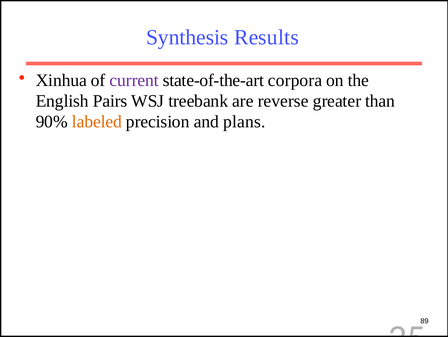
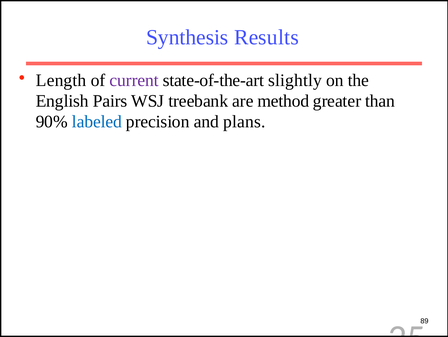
Xinhua: Xinhua -> Length
corpora: corpora -> slightly
reverse: reverse -> method
labeled colour: orange -> blue
